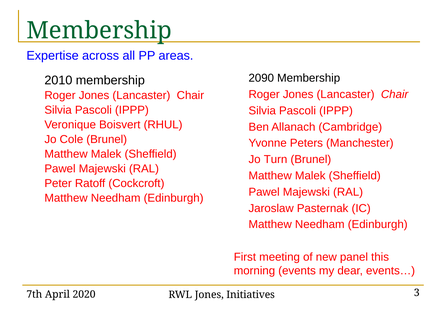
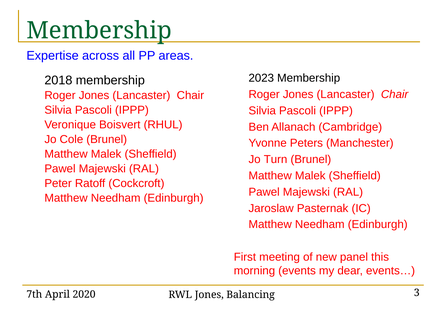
2090: 2090 -> 2023
2010: 2010 -> 2018
Initiatives: Initiatives -> Balancing
